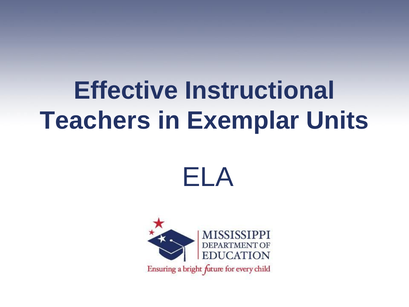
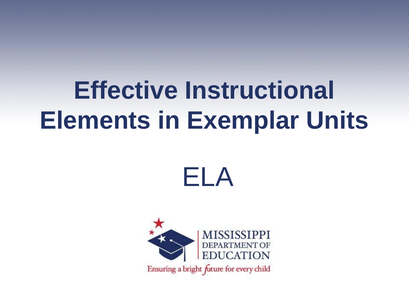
Teachers: Teachers -> Elements
